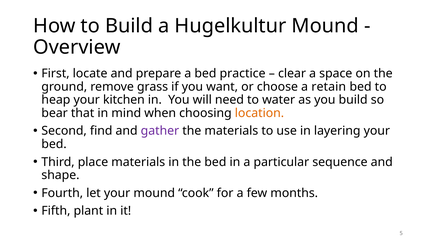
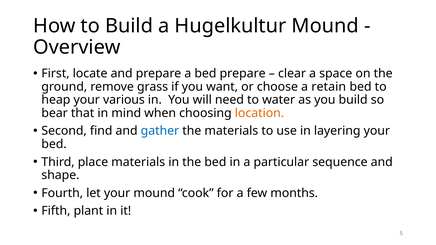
bed practice: practice -> prepare
kitchen: kitchen -> various
gather colour: purple -> blue
